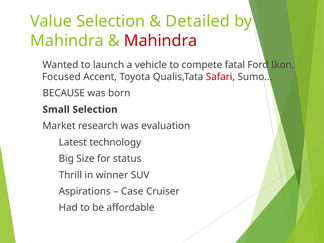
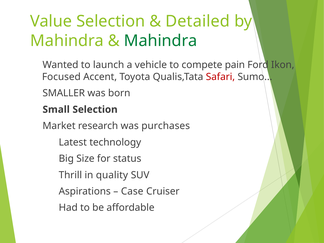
Mahindra at (161, 41) colour: red -> green
fatal: fatal -> pain
BECAUSE: BECAUSE -> SMALLER
evaluation: evaluation -> purchases
winner: winner -> quality
